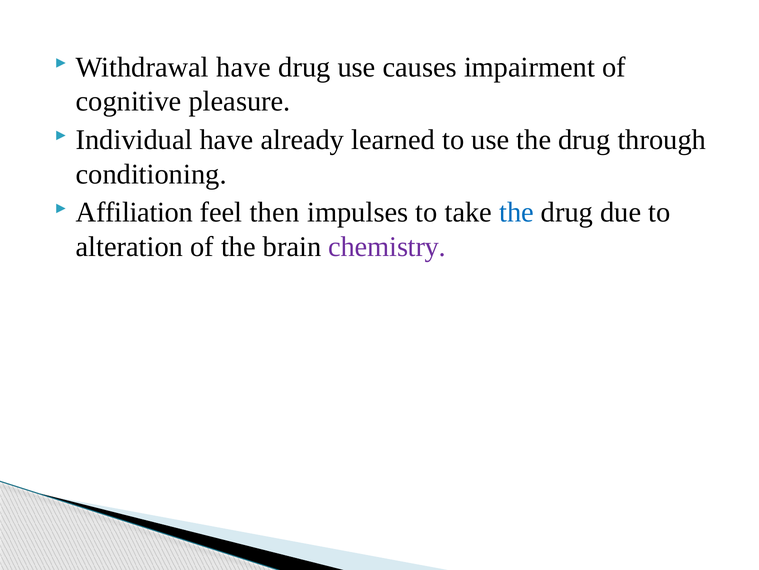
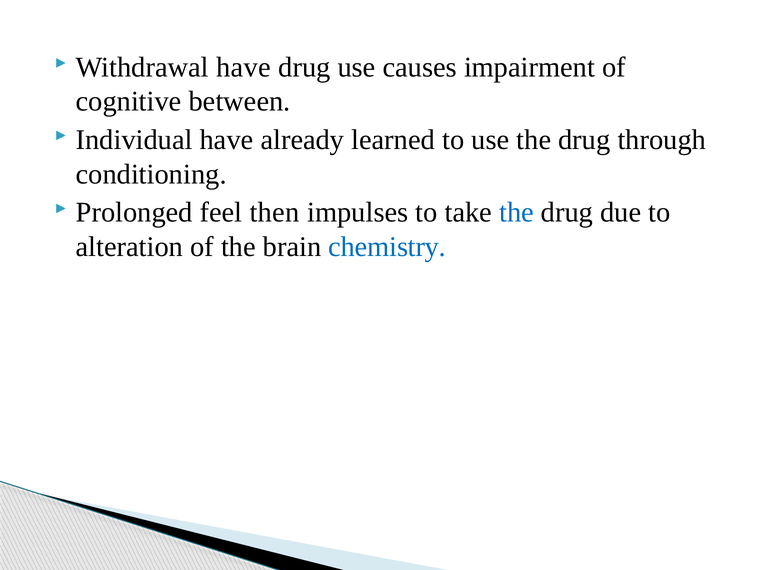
pleasure: pleasure -> between
Affiliation: Affiliation -> Prolonged
chemistry colour: purple -> blue
